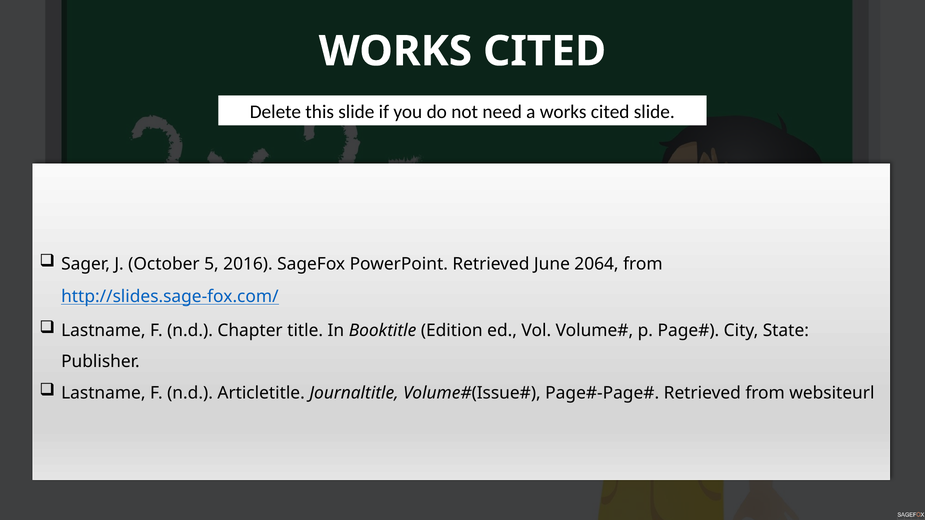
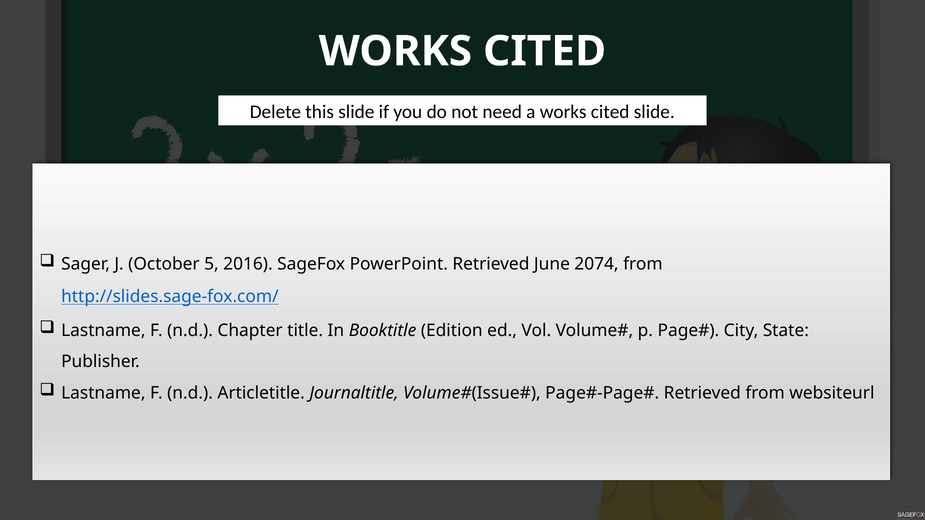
2064: 2064 -> 2074
